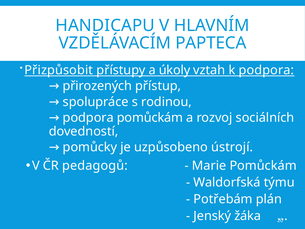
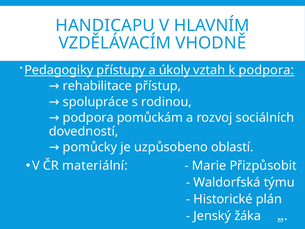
PAPTECA: PAPTECA -> VHODNĚ
Přizpůsobit: Přizpůsobit -> Pedagogiky
přirozených: přirozených -> rehabilitace
ústrojí: ústrojí -> oblastí
pedagogů: pedagogů -> materiální
Marie Pomůckám: Pomůckám -> Přizpůsobit
Potřebám: Potřebám -> Historické
